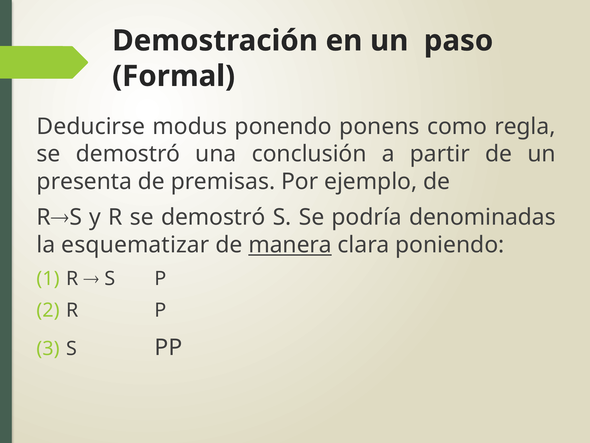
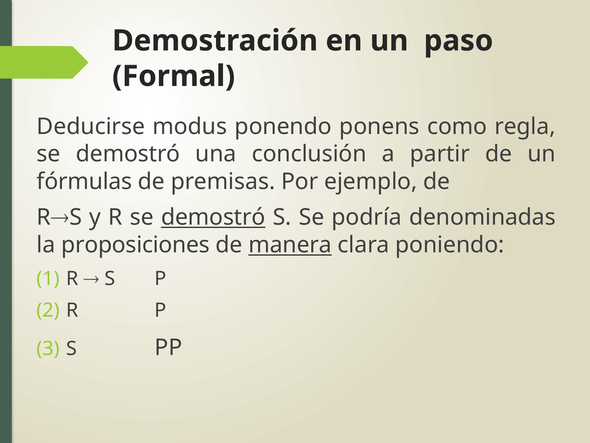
presenta: presenta -> fórmulas
demostró at (213, 217) underline: none -> present
esquematizar: esquematizar -> proposiciones
